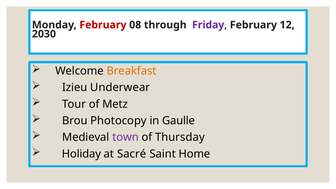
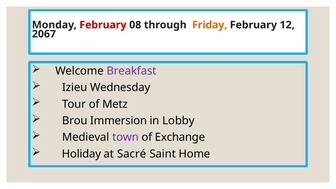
Friday colour: purple -> orange
2030: 2030 -> 2067
Breakfast colour: orange -> purple
Underwear: Underwear -> Wednesday
Photocopy: Photocopy -> Immersion
Gaulle: Gaulle -> Lobby
Thursday: Thursday -> Exchange
